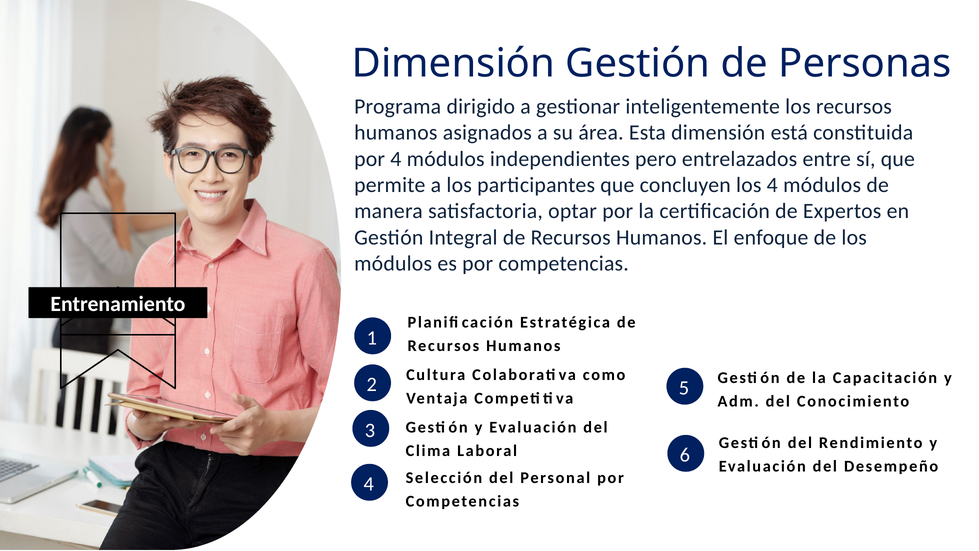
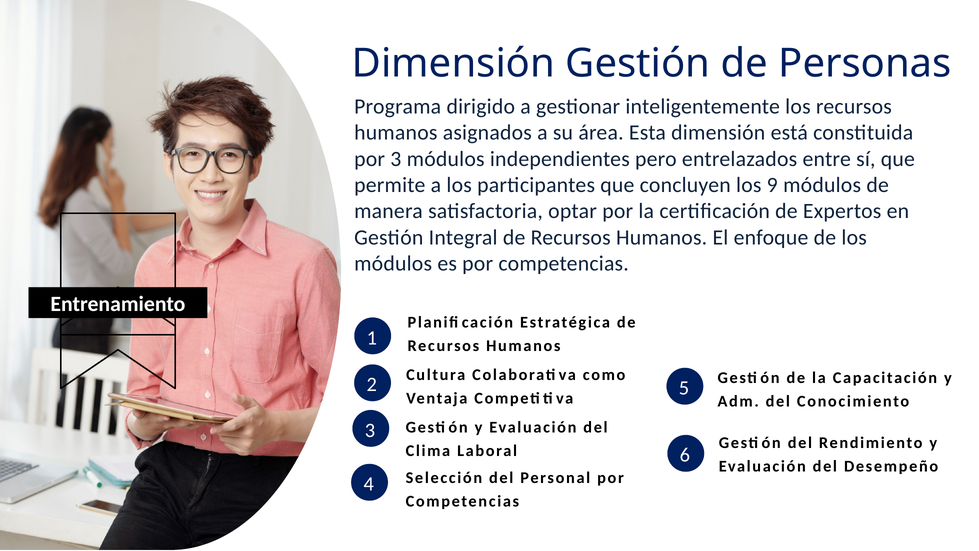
por 4: 4 -> 3
los 4: 4 -> 9
